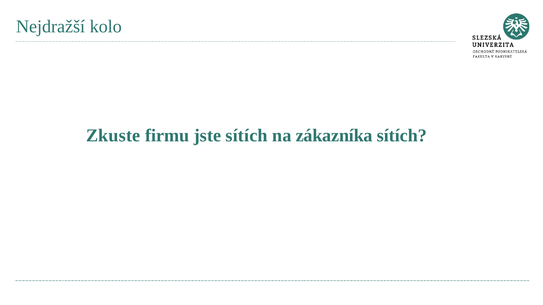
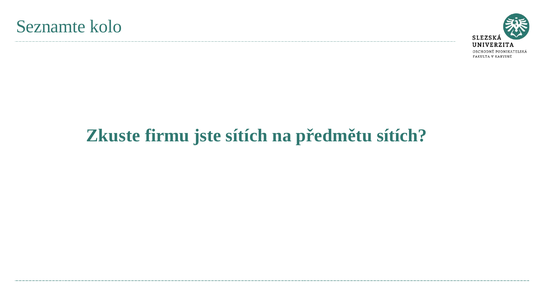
Nejdražší: Nejdražší -> Seznamte
zákazníka: zákazníka -> předmětu
